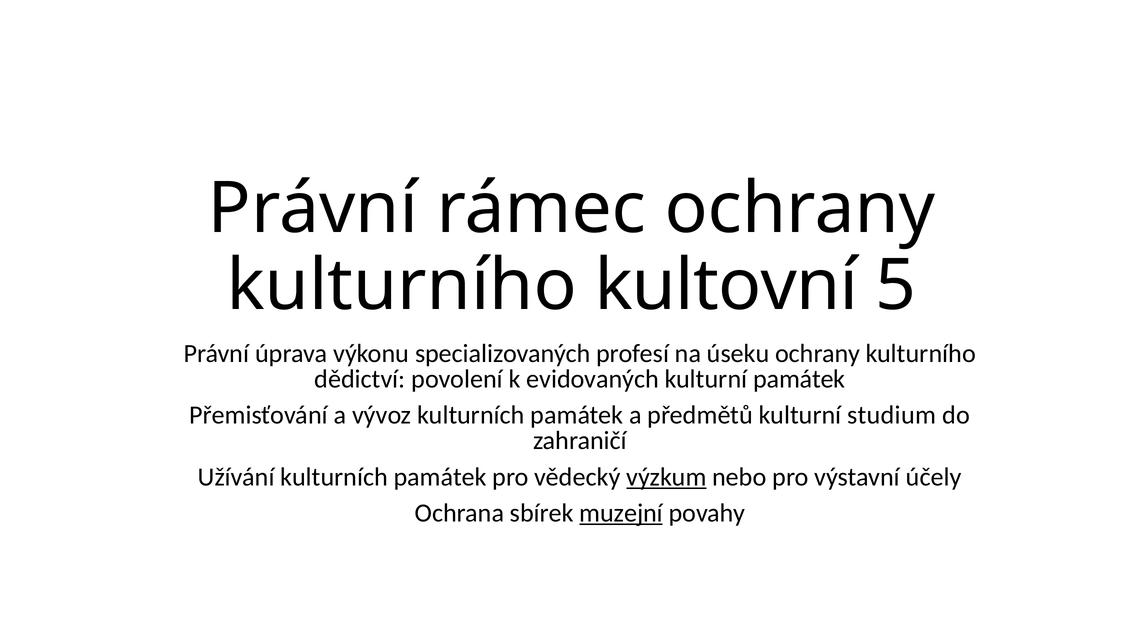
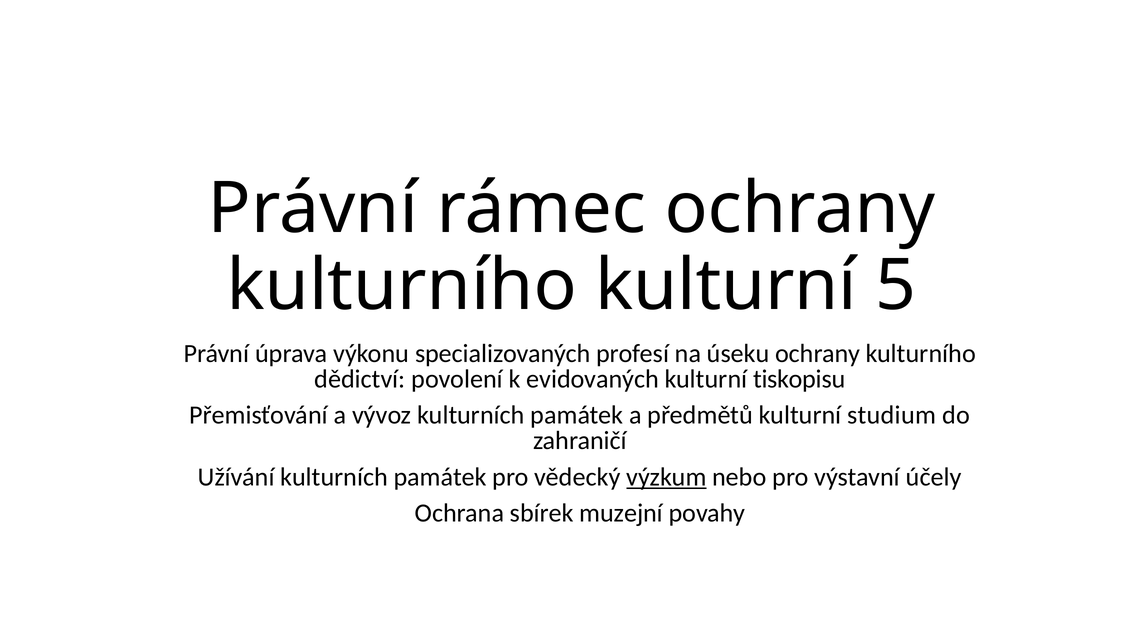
kulturního kultovní: kultovní -> kulturní
kulturní památek: památek -> tiskopisu
muzejní underline: present -> none
